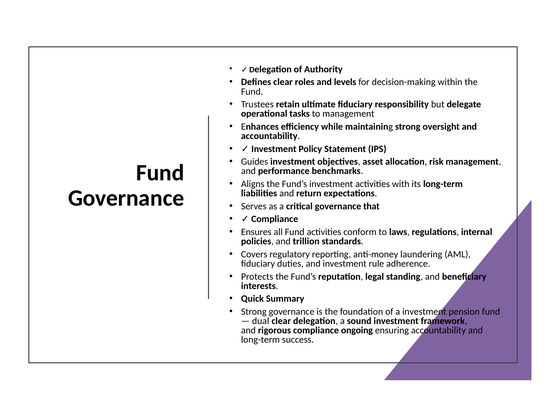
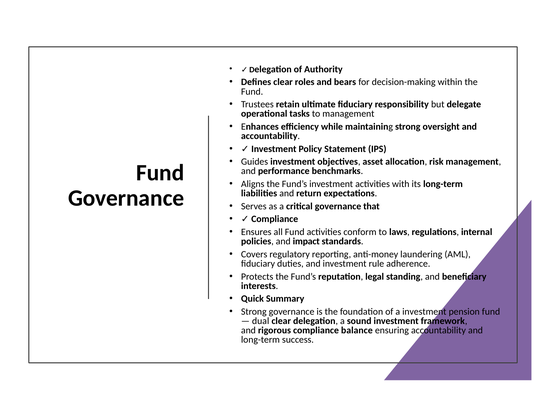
levels: levels -> bears
trillion: trillion -> impact
ongoing: ongoing -> balance
